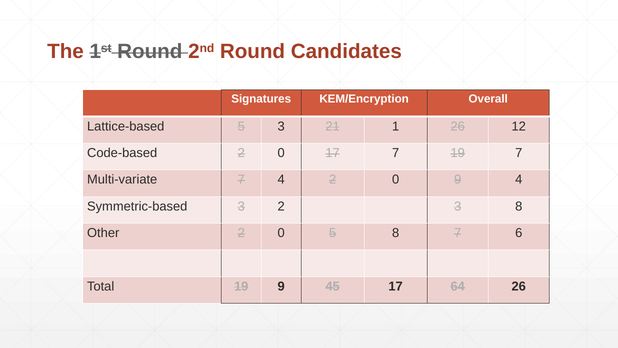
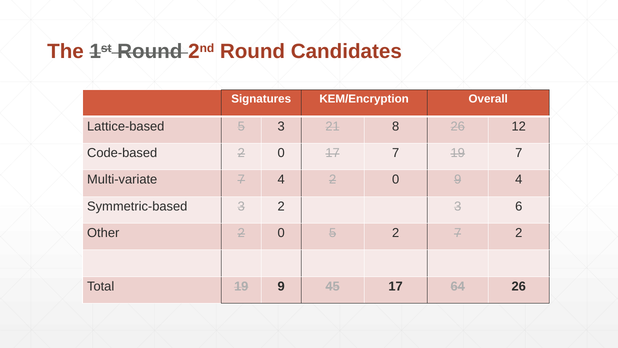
1: 1 -> 8
3 8: 8 -> 6
5 8: 8 -> 2
7 6: 6 -> 2
